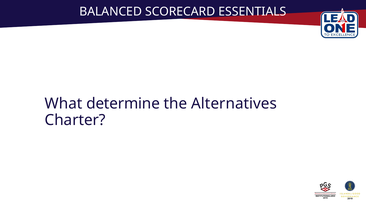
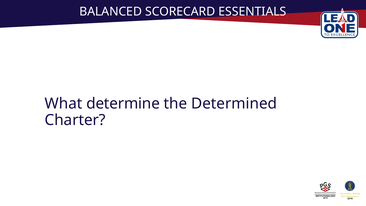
Alternatives: Alternatives -> Determined
